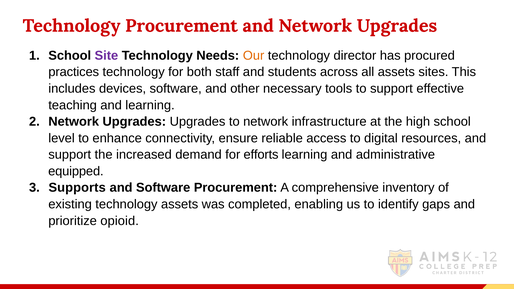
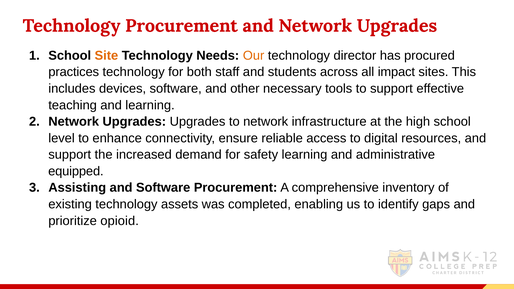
Site colour: purple -> orange
all assets: assets -> impact
efforts: efforts -> safety
Supports: Supports -> Assisting
